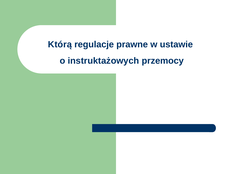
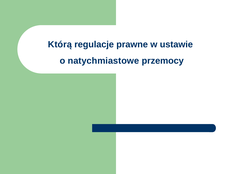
instruktażowych: instruktażowych -> natychmiastowe
